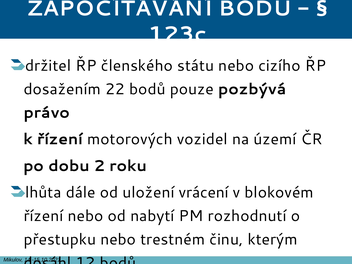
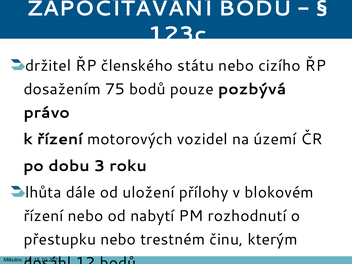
22: 22 -> 75
2: 2 -> 3
vrácení: vrácení -> přílohy
